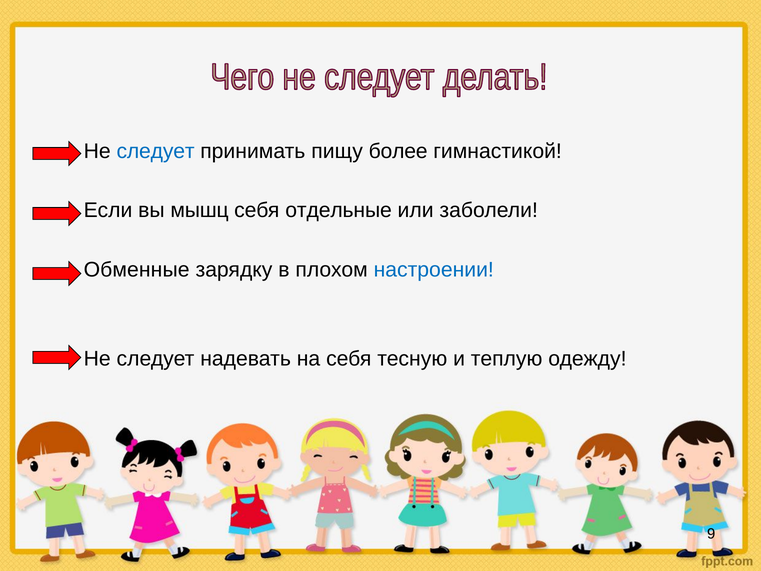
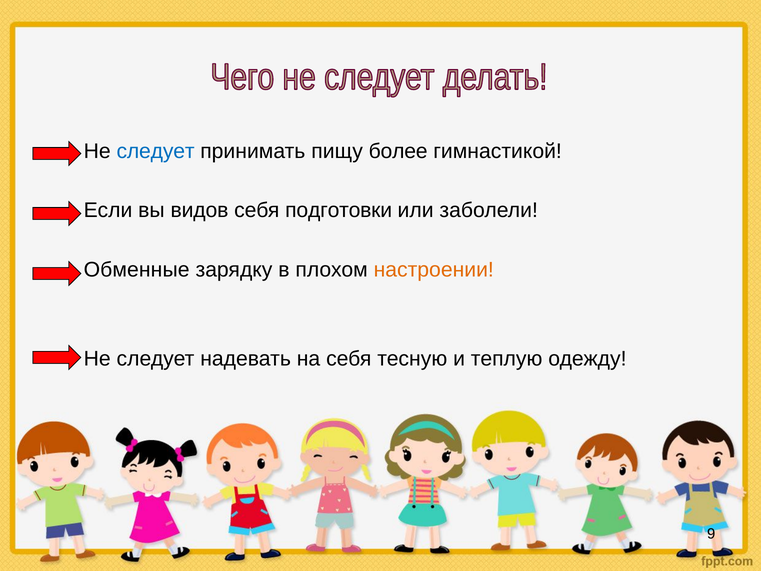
мышц: мышц -> видов
отдельные: отдельные -> подготовки
настроении colour: blue -> orange
